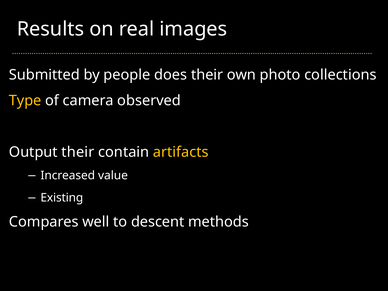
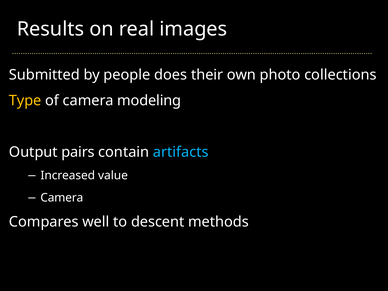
observed: observed -> modeling
Output their: their -> pairs
artifacts colour: yellow -> light blue
Existing at (62, 198): Existing -> Camera
